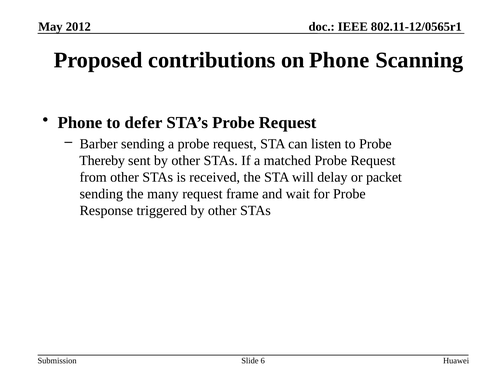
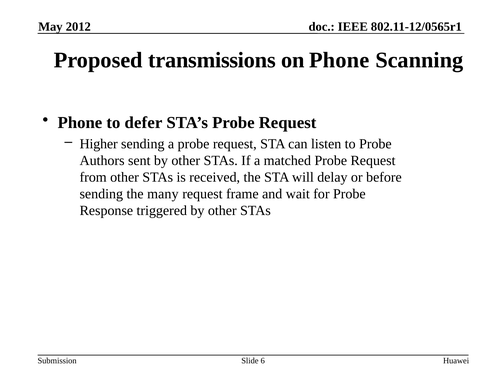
contributions: contributions -> transmissions
Barber: Barber -> Higher
Thereby: Thereby -> Authors
packet: packet -> before
